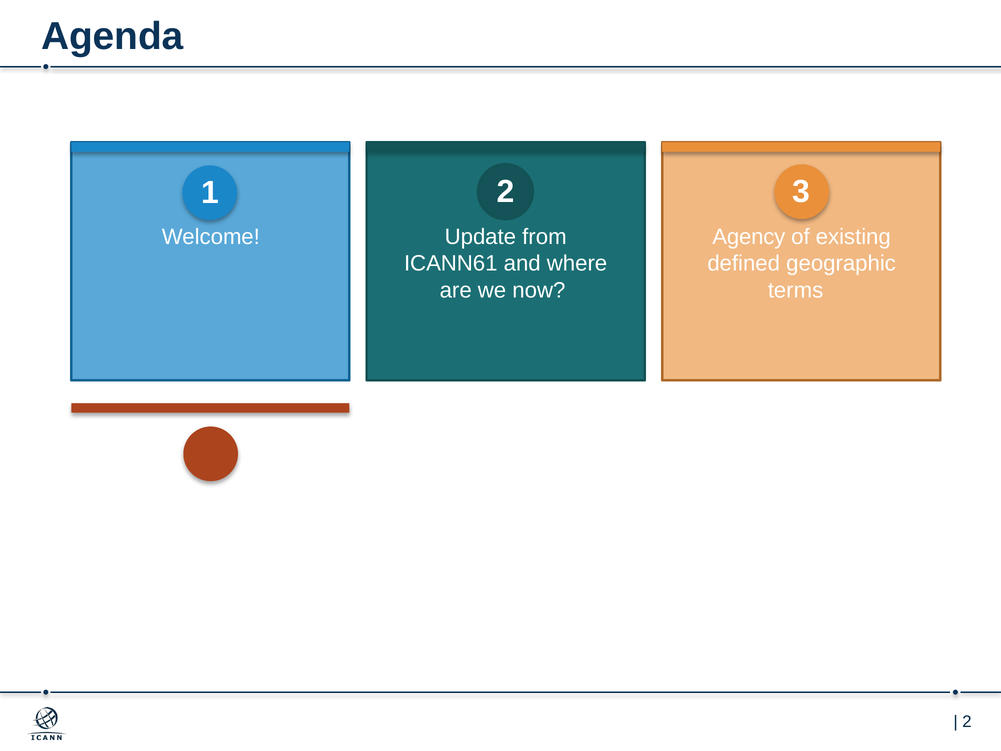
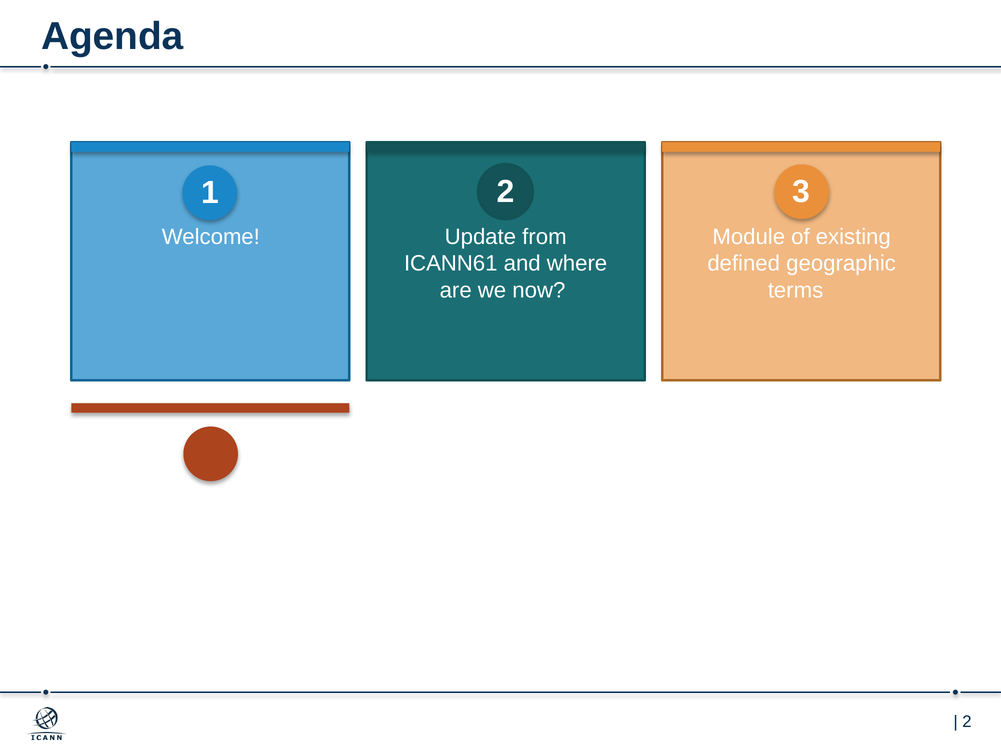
Agency: Agency -> Module
